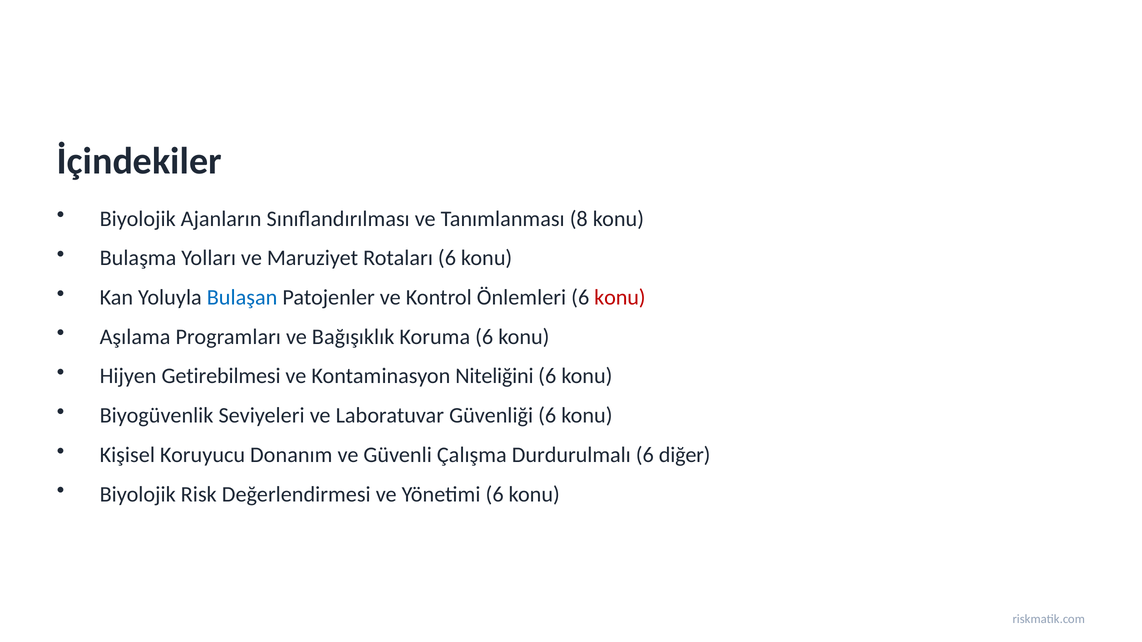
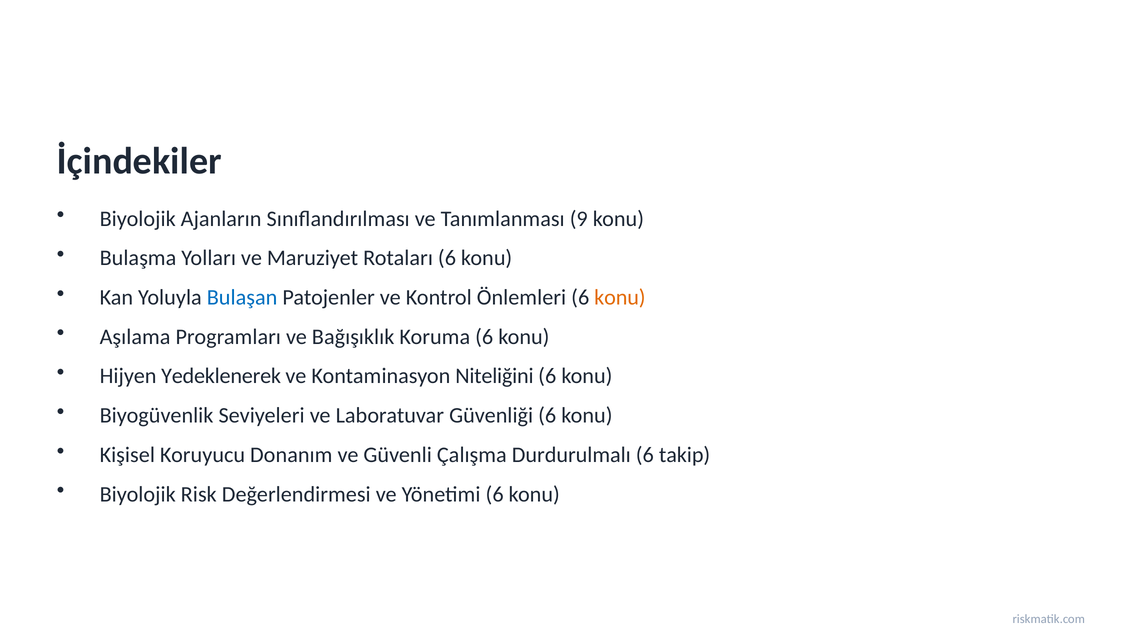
8: 8 -> 9
konu at (620, 298) colour: red -> orange
Getirebilmesi: Getirebilmesi -> Yedeklenerek
diğer: diğer -> takip
